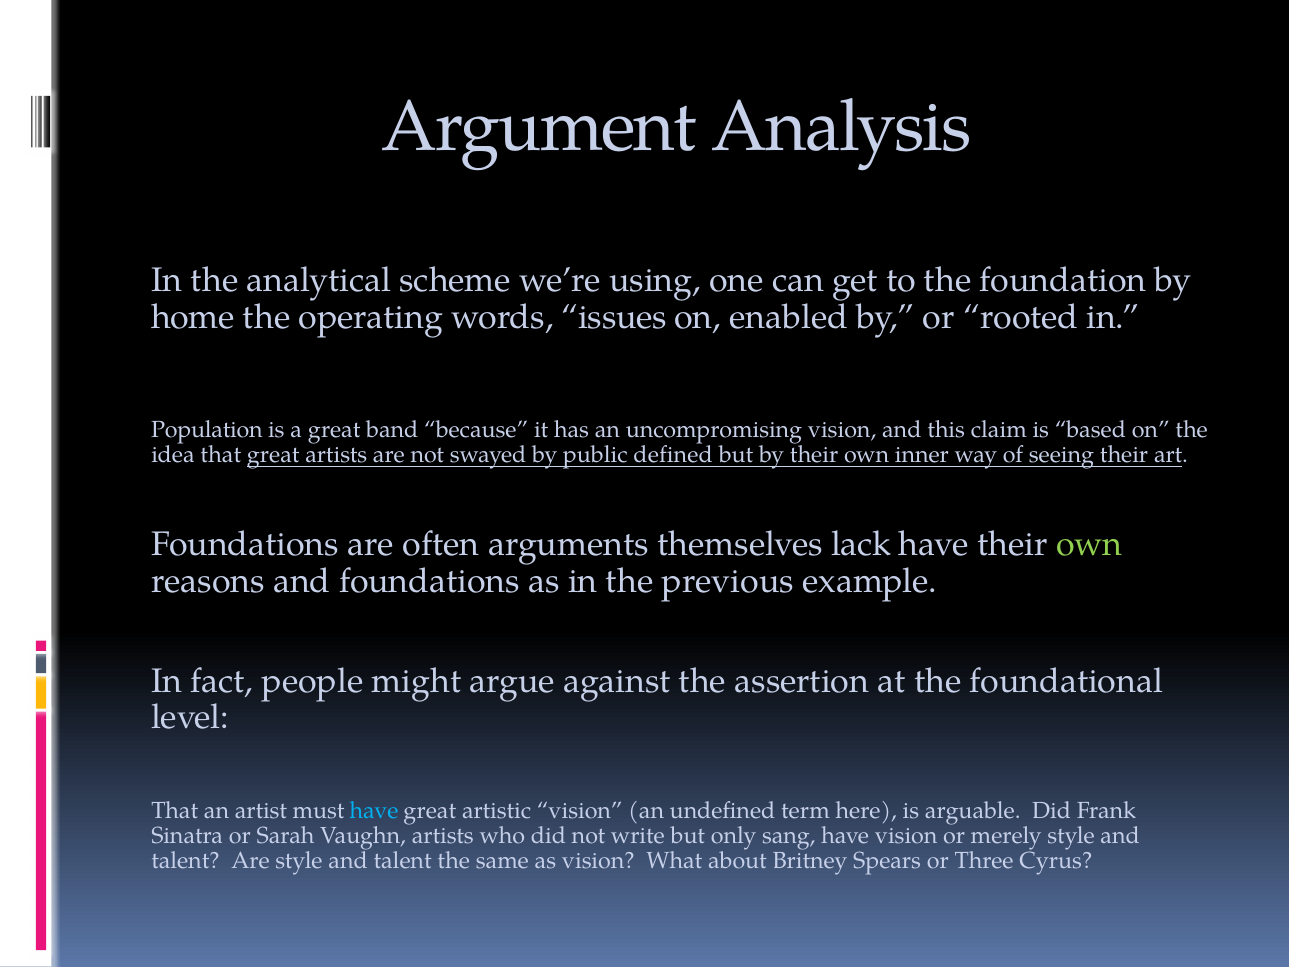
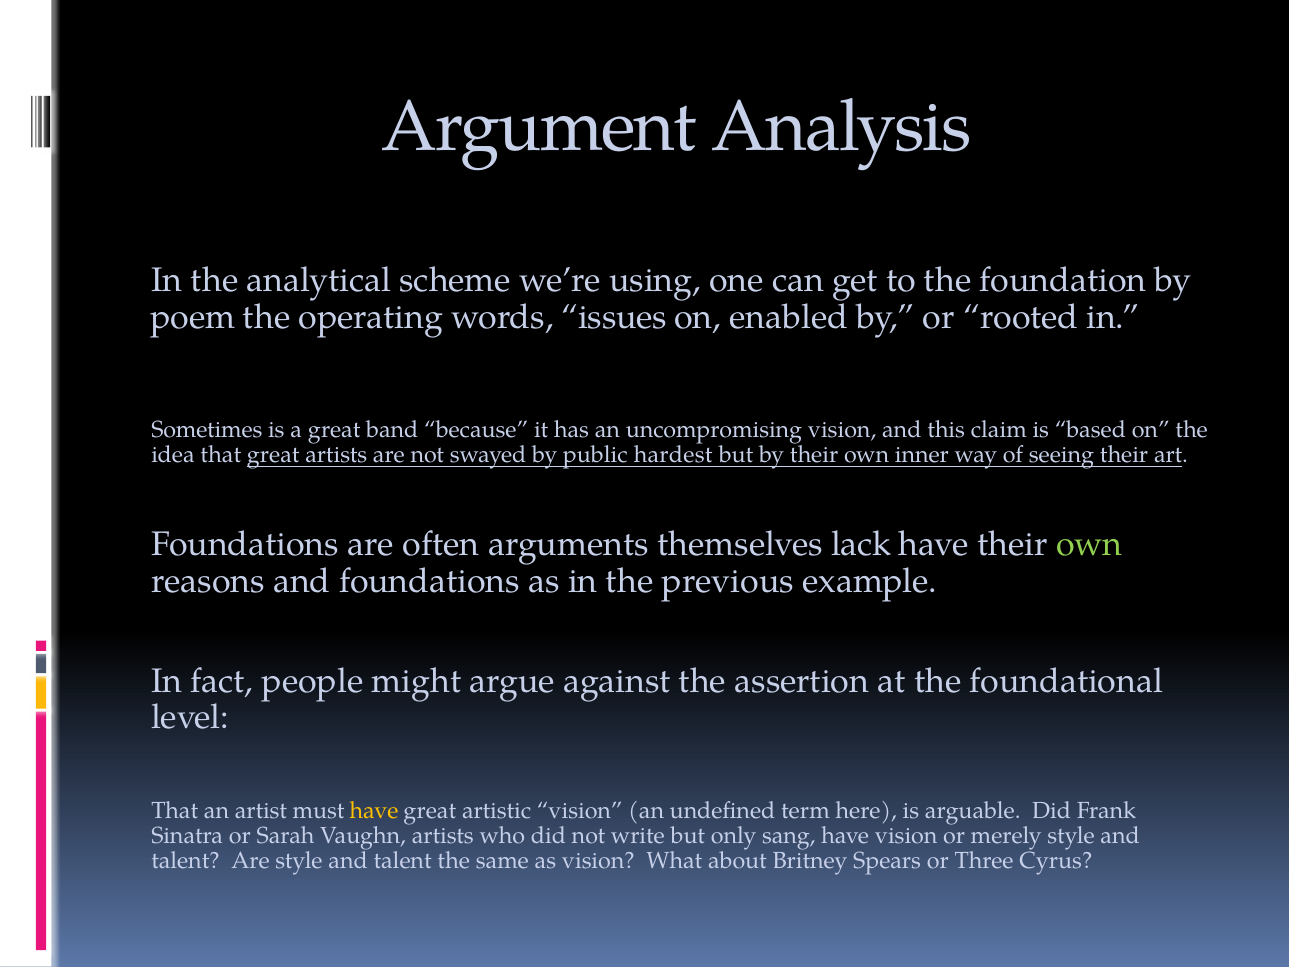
home: home -> poem
Population: Population -> Sometimes
defined: defined -> hardest
have at (374, 810) colour: light blue -> yellow
